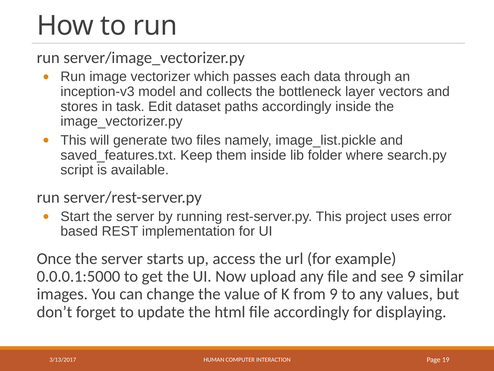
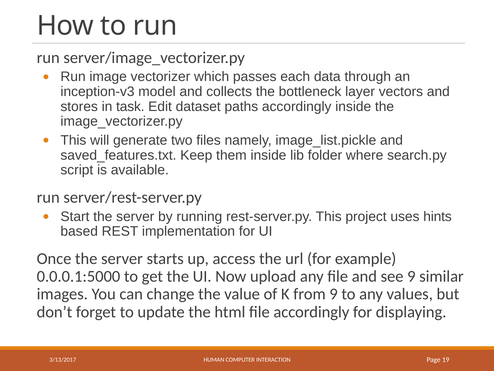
error: error -> hints
